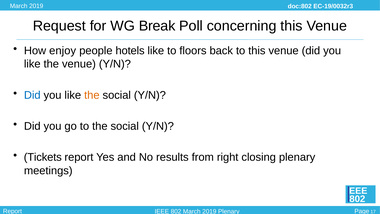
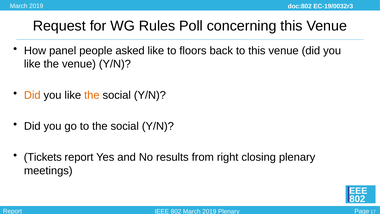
Break: Break -> Rules
enjoy: enjoy -> panel
hotels: hotels -> asked
Did at (32, 95) colour: blue -> orange
